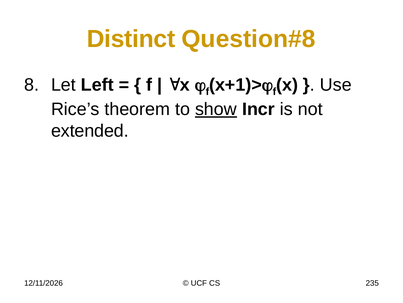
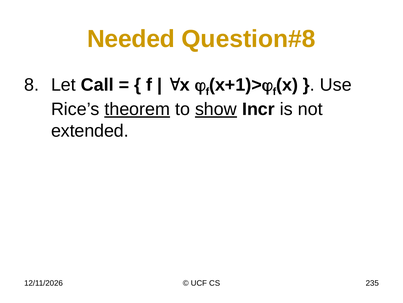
Distinct: Distinct -> Needed
Left: Left -> Call
theorem underline: none -> present
